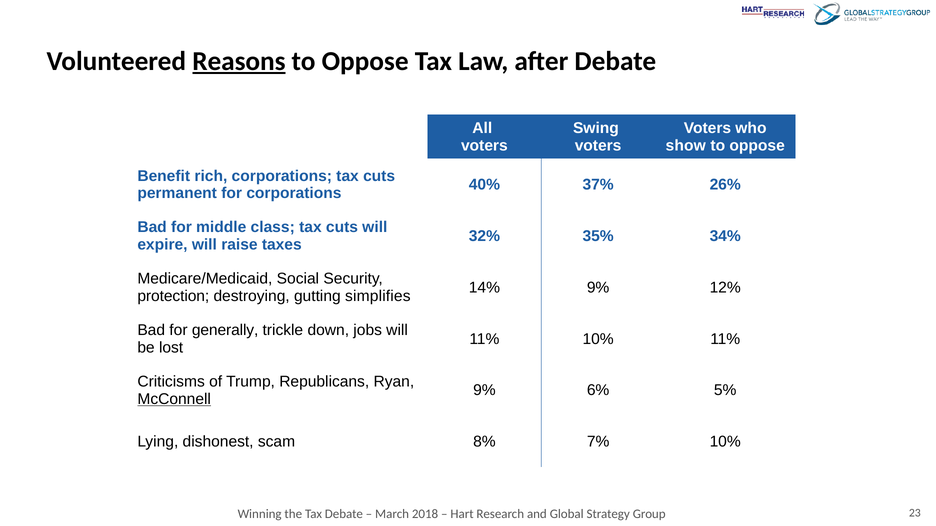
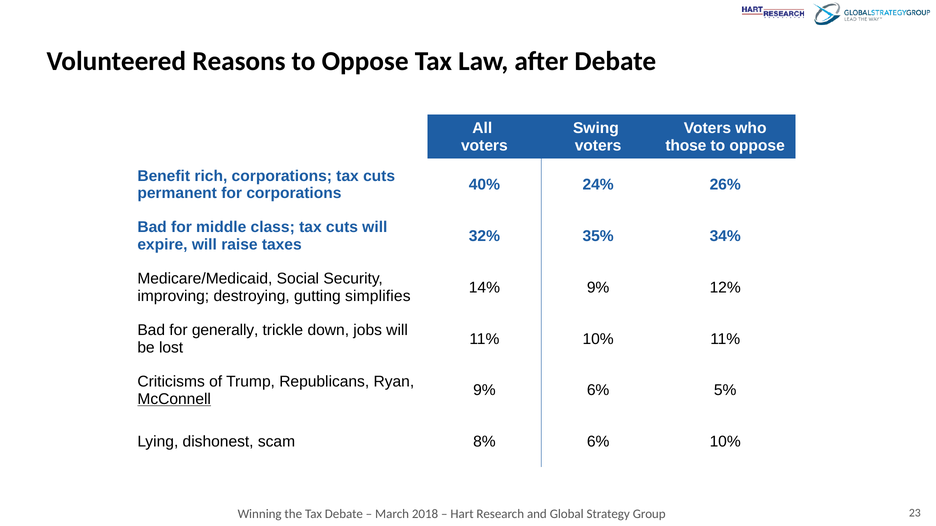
Reasons underline: present -> none
show: show -> those
37%: 37% -> 24%
protection: protection -> improving
8% 7%: 7% -> 6%
